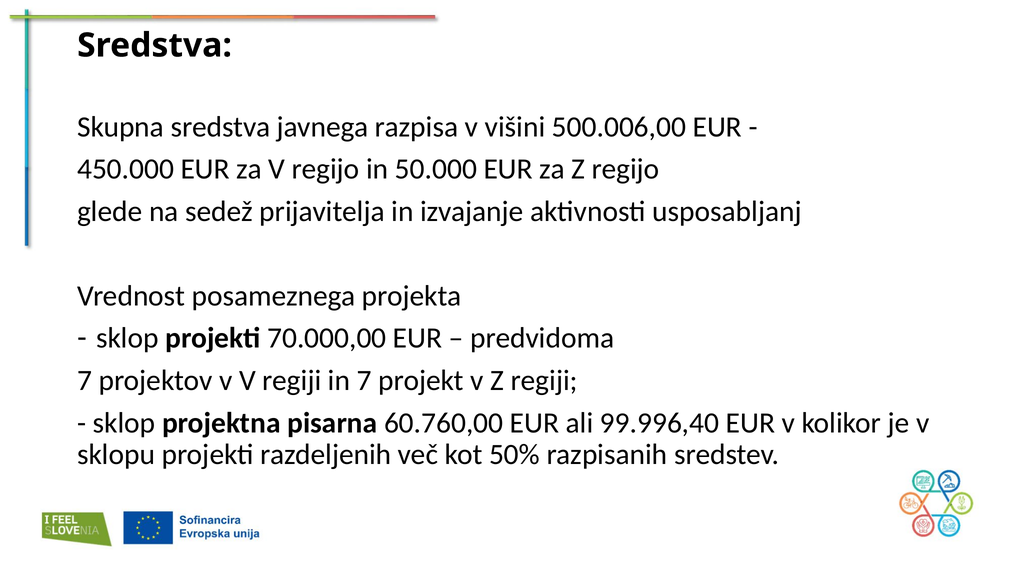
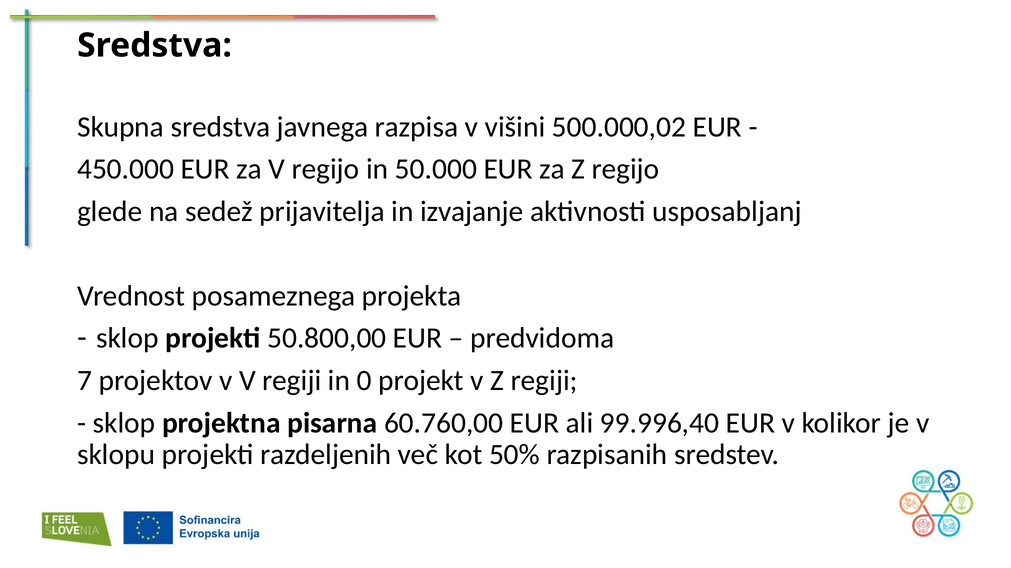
500.006,00: 500.006,00 -> 500.000,02
70.000,00: 70.000,00 -> 50.800,00
in 7: 7 -> 0
